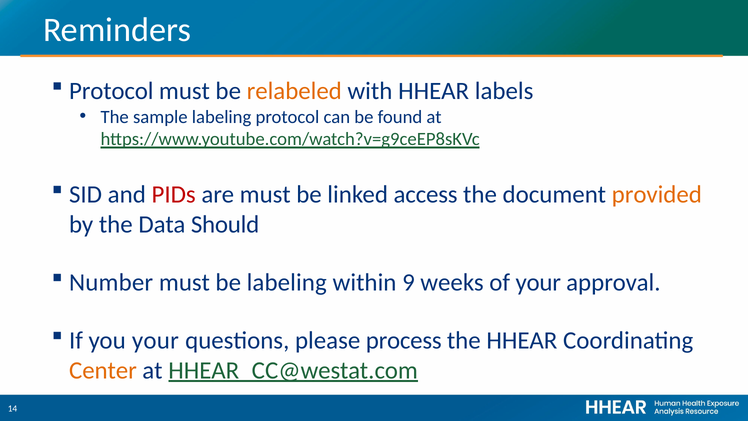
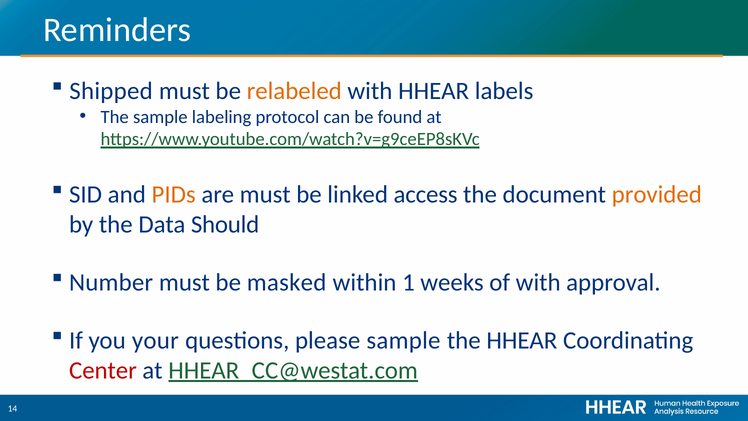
Protocol at (111, 91): Protocol -> Shipped
PIDs colour: red -> orange
be labeling: labeling -> masked
9: 9 -> 1
of your: your -> with
please process: process -> sample
Center colour: orange -> red
